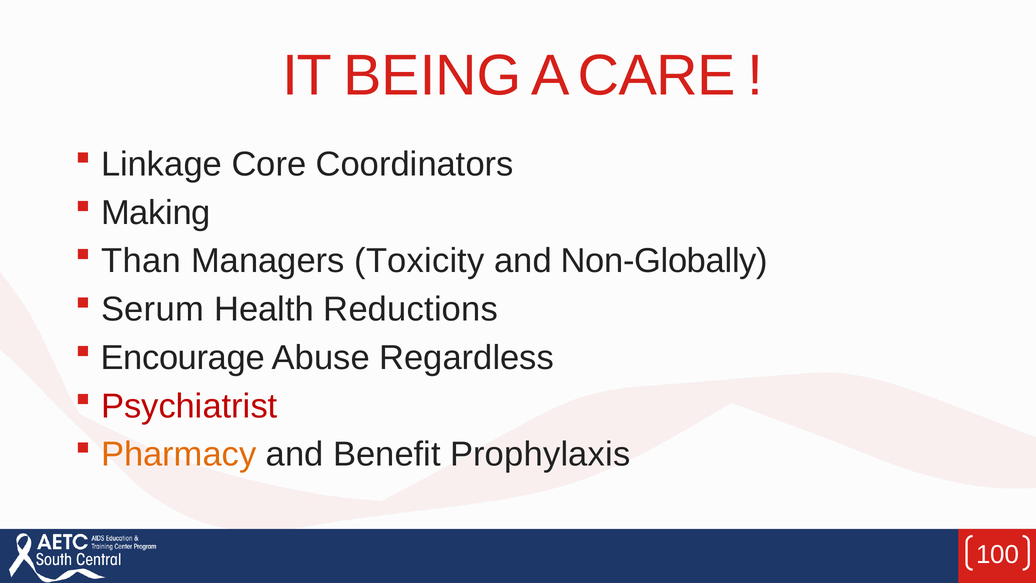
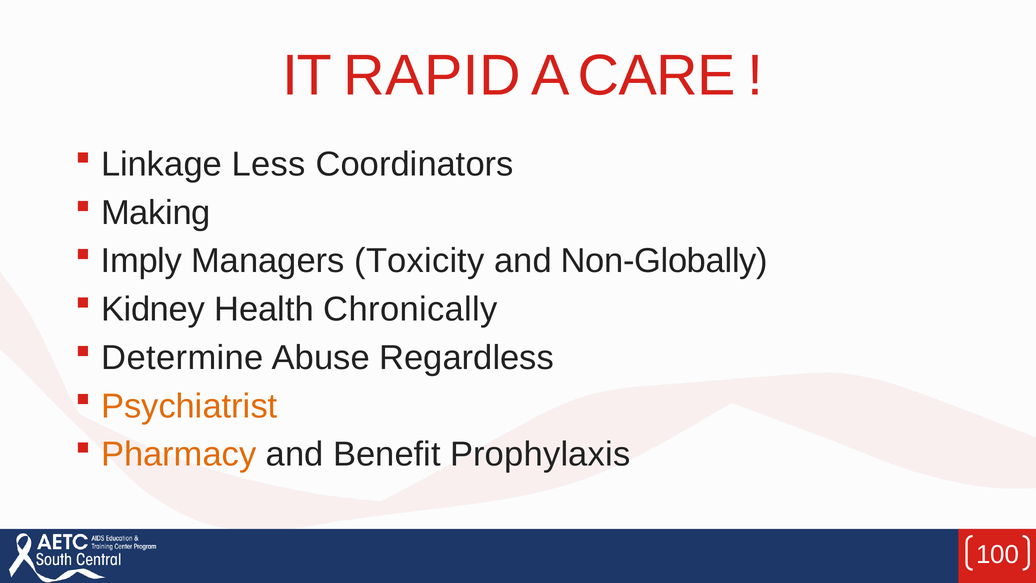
BEING: BEING -> RAPID
Core: Core -> Less
Than: Than -> Imply
Serum: Serum -> Kidney
Reductions: Reductions -> Chronically
Encourage: Encourage -> Determine
Psychiatrist colour: red -> orange
